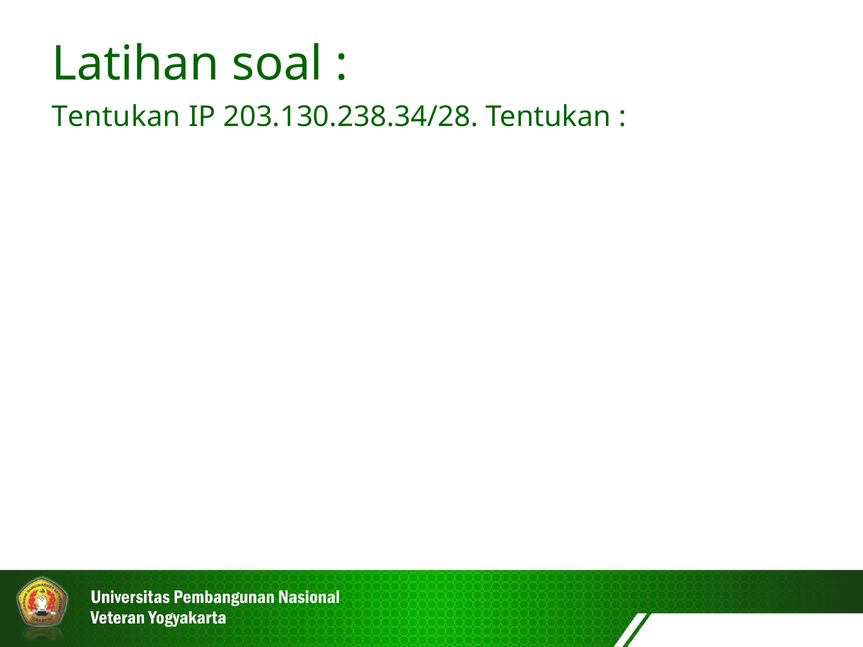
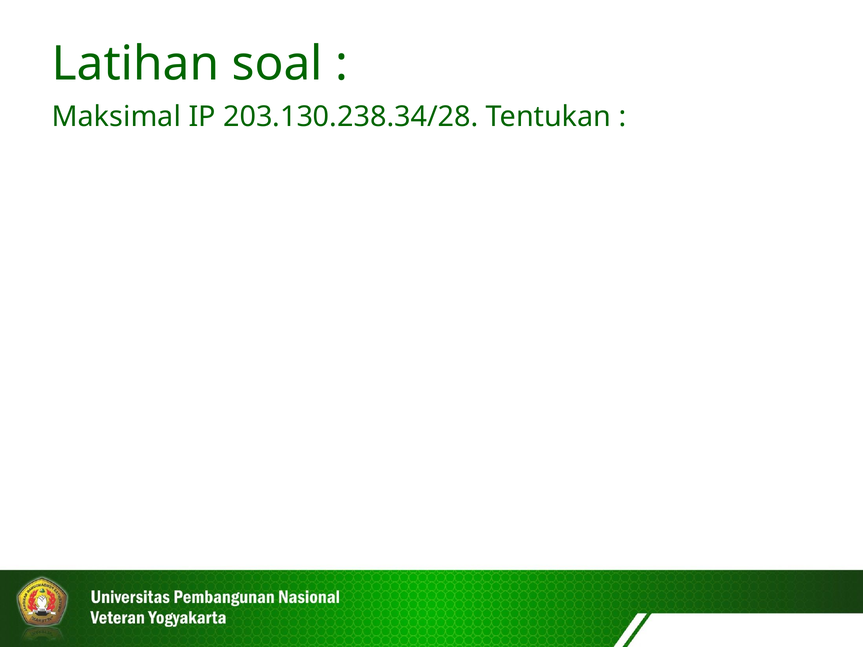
Tentukan at (116, 117): Tentukan -> Maksimal
